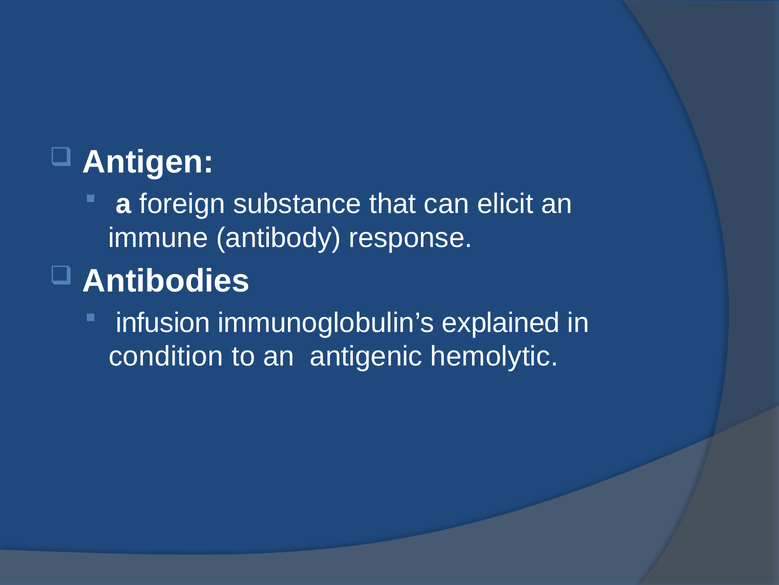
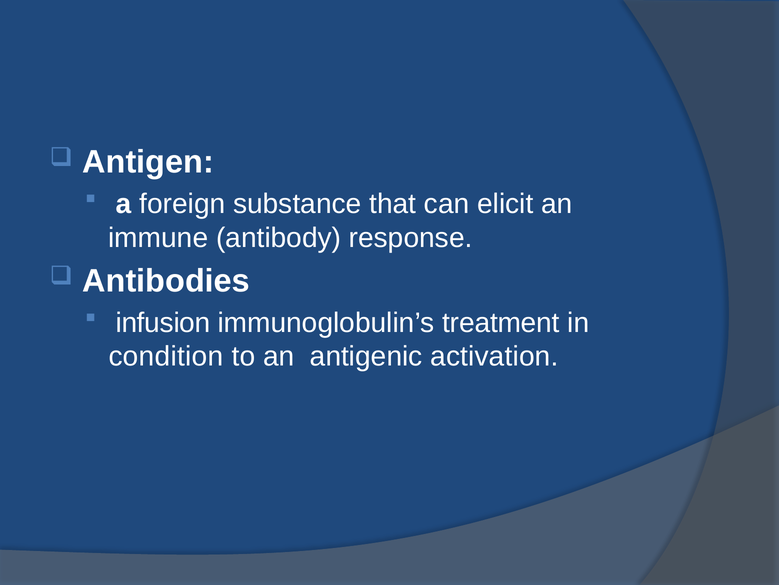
explained: explained -> treatment
hemolytic: hemolytic -> activation
